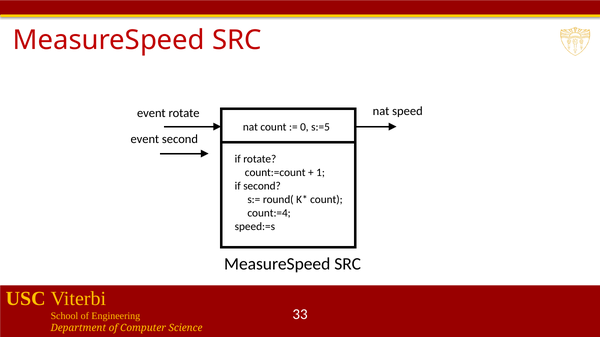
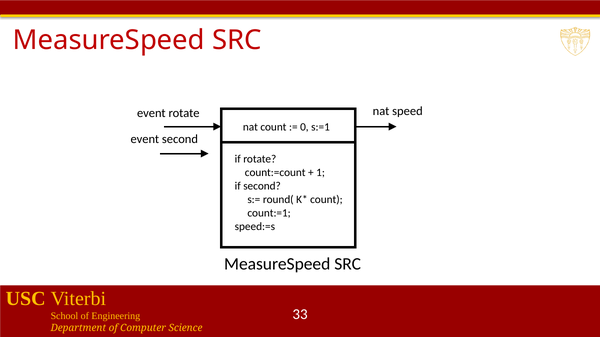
s:=5: s:=5 -> s:=1
count:=4: count:=4 -> count:=1
